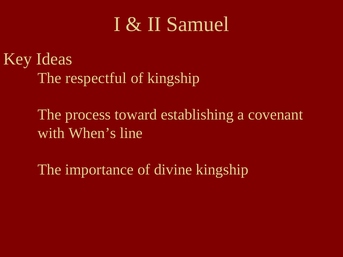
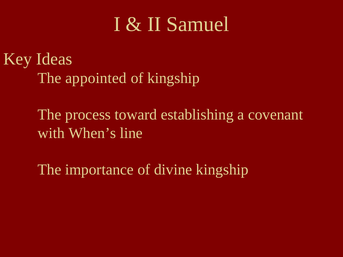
respectful: respectful -> appointed
